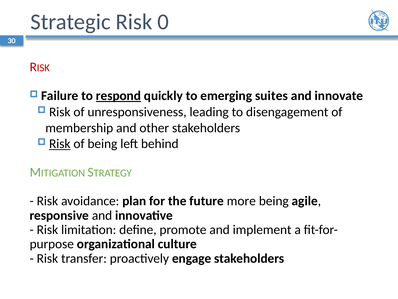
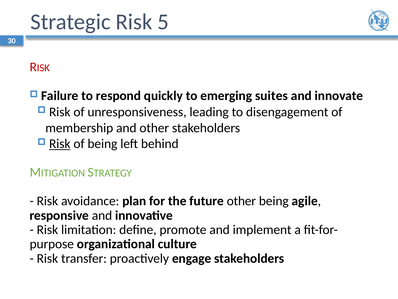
0: 0 -> 5
respond underline: present -> none
future more: more -> other
